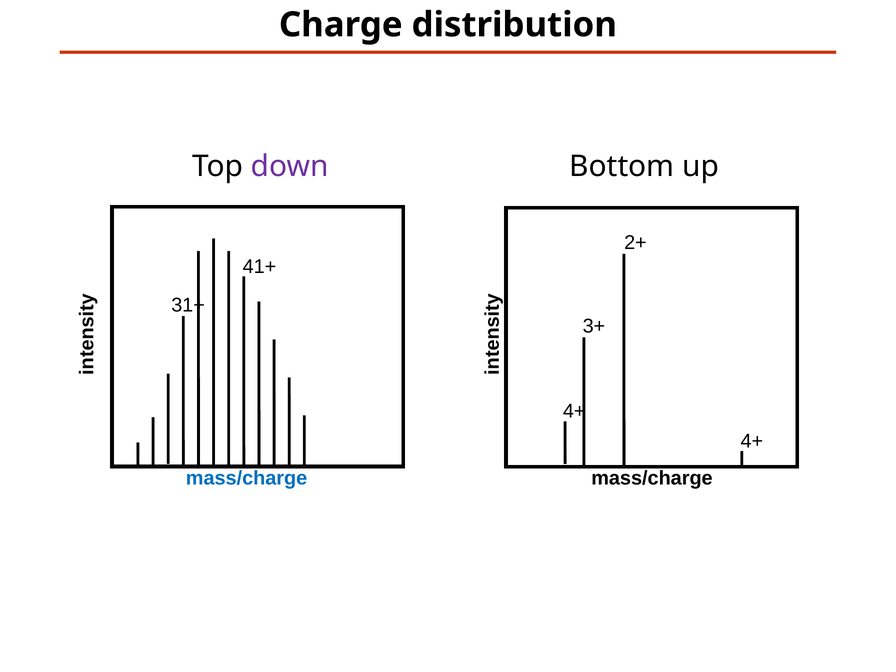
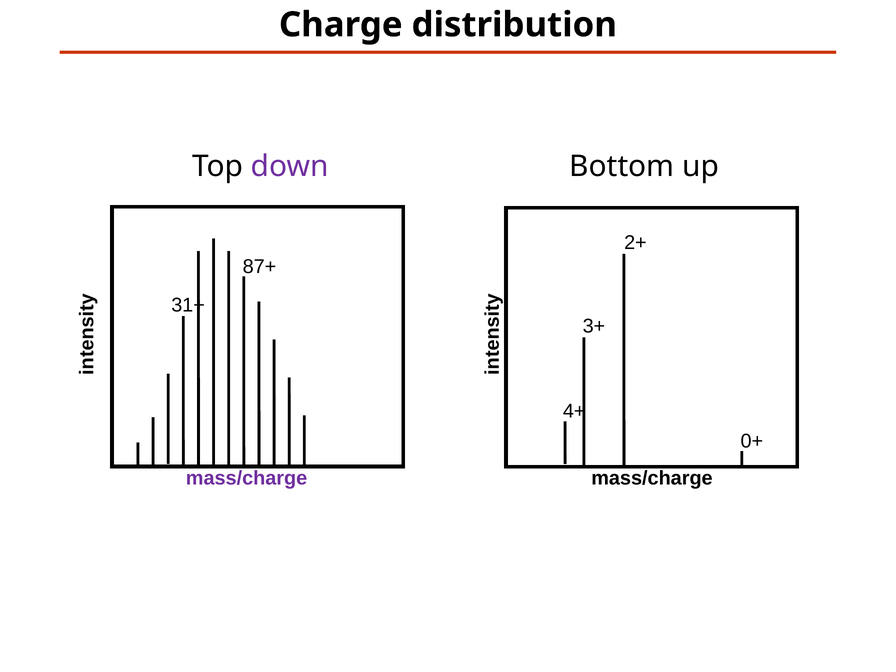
41+: 41+ -> 87+
4+ at (752, 441): 4+ -> 0+
mass/charge at (247, 478) colour: blue -> purple
